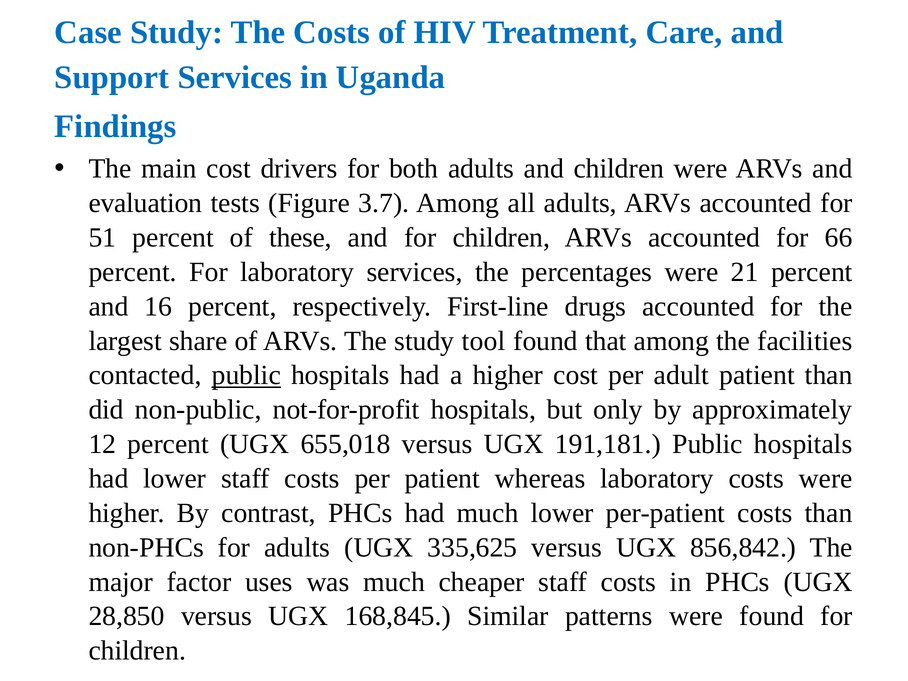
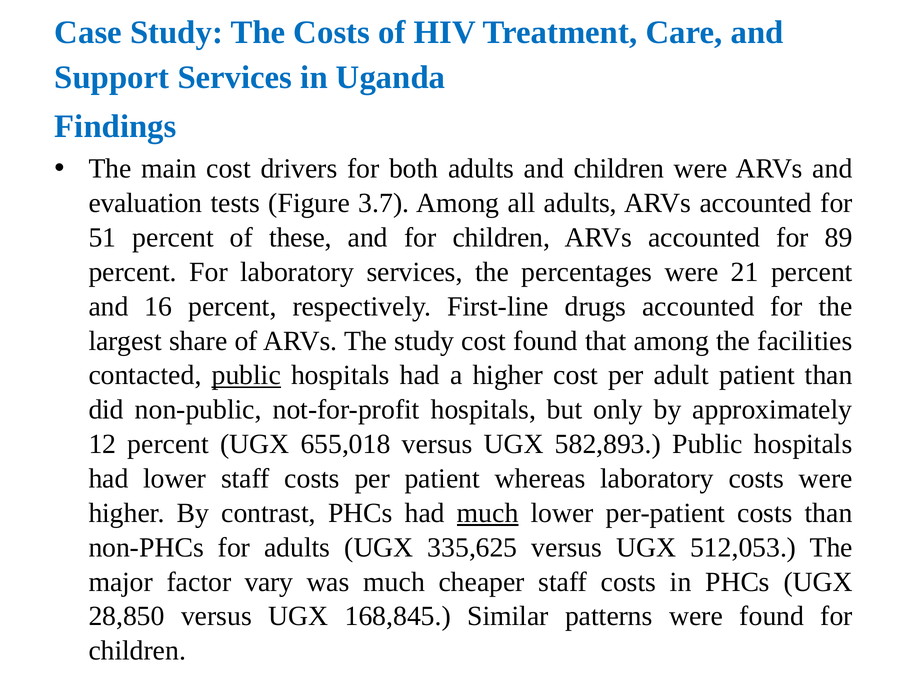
66: 66 -> 89
study tool: tool -> cost
191,181: 191,181 -> 582,893
much at (488, 513) underline: none -> present
856,842: 856,842 -> 512,053
uses: uses -> vary
